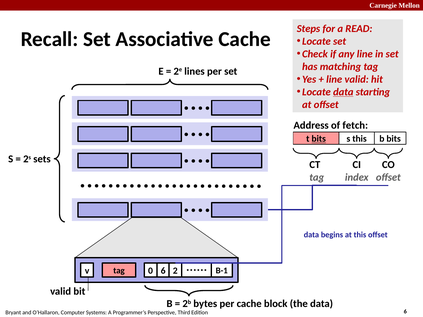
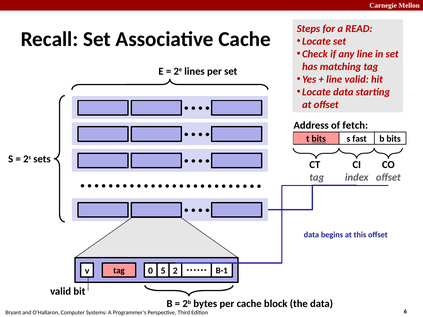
data at (343, 92) underline: present -> none
s this: this -> fast
0 6: 6 -> 5
